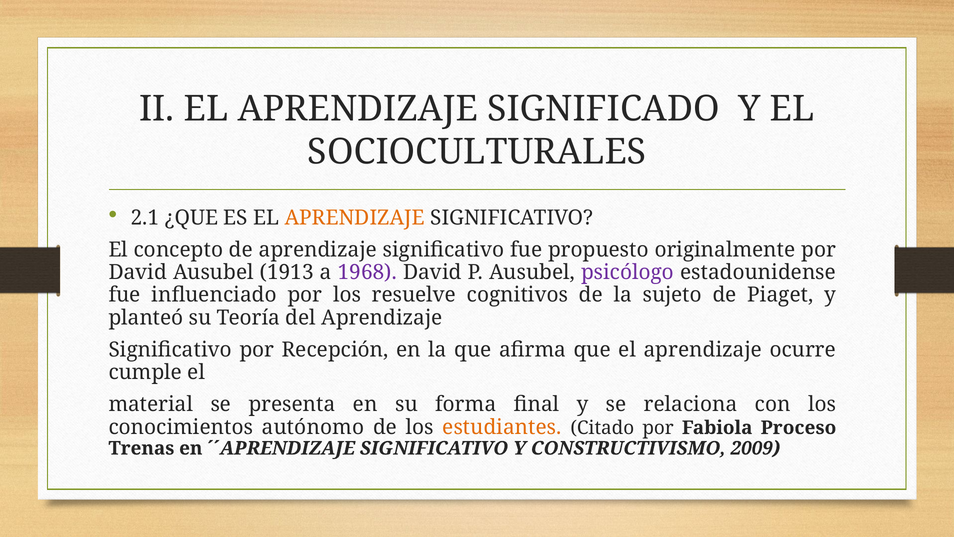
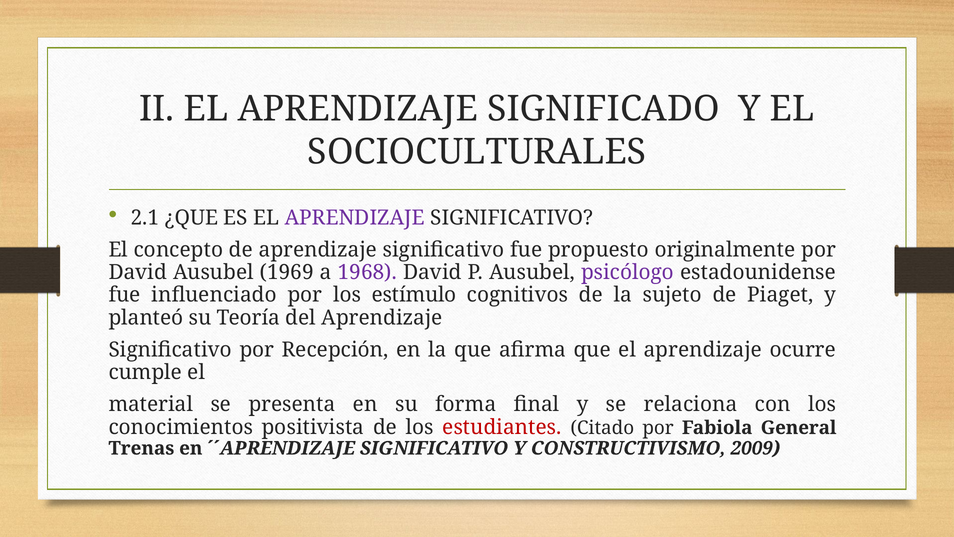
APRENDIZAJE at (355, 218) colour: orange -> purple
1913: 1913 -> 1969
resuelve: resuelve -> estímulo
autónomo: autónomo -> positivista
estudiantes colour: orange -> red
Proceso: Proceso -> General
